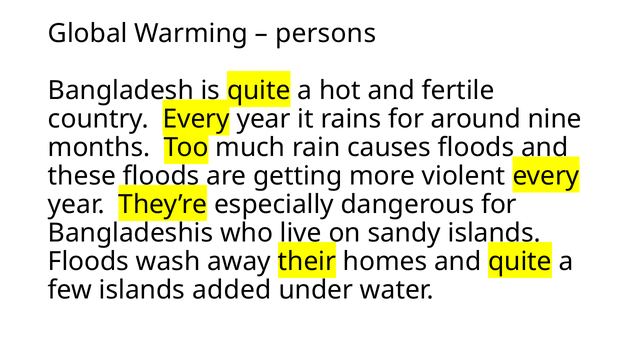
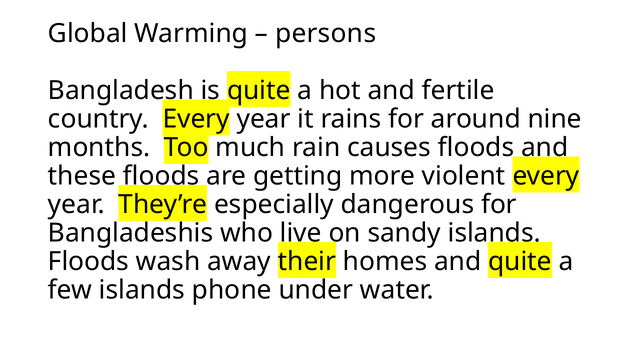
added: added -> phone
